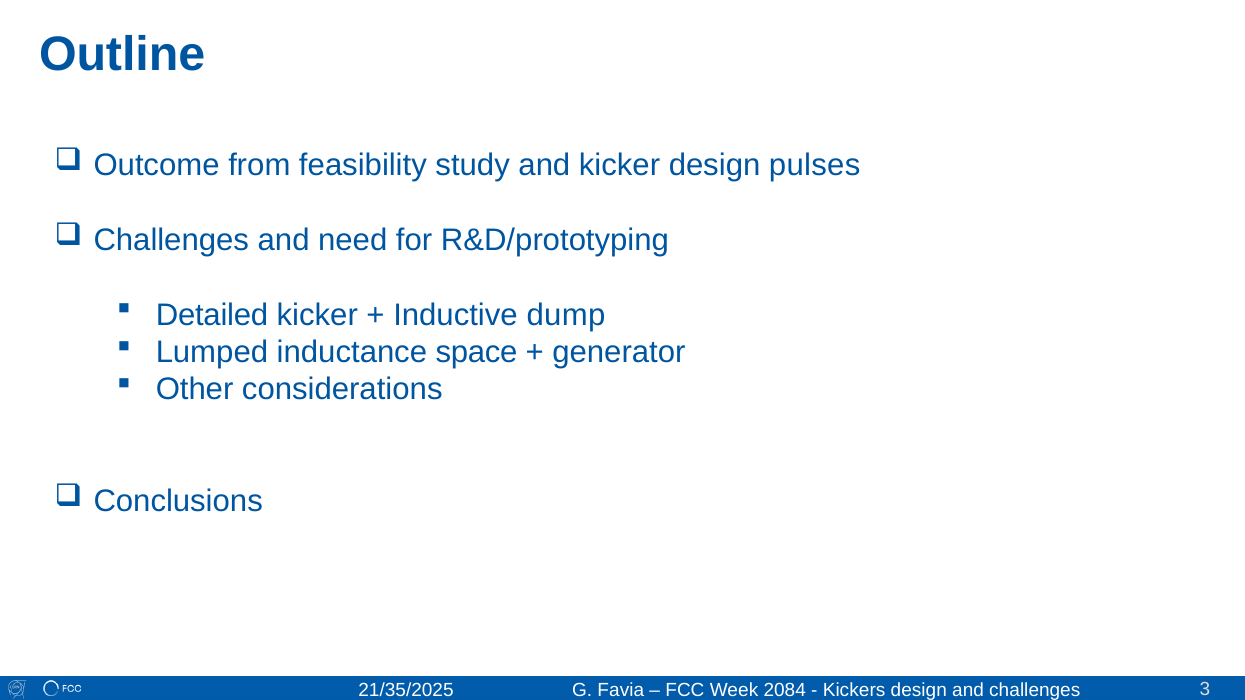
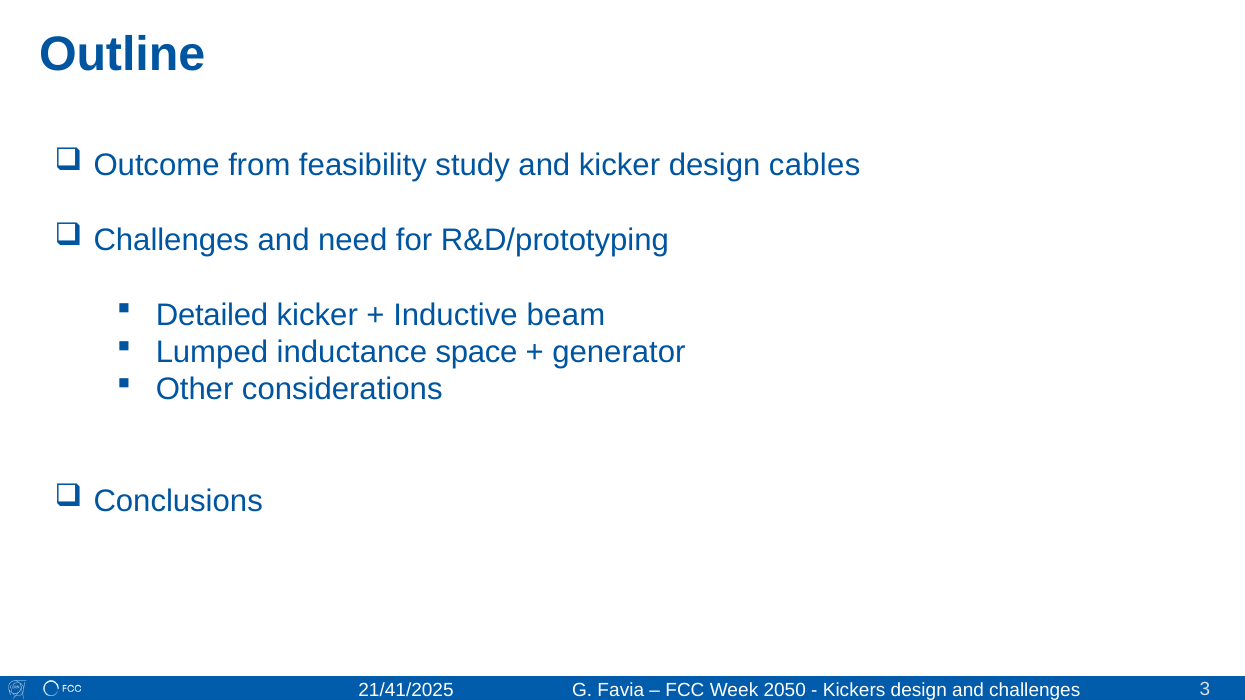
pulses: pulses -> cables
dump: dump -> beam
21/35/2025: 21/35/2025 -> 21/41/2025
2084: 2084 -> 2050
